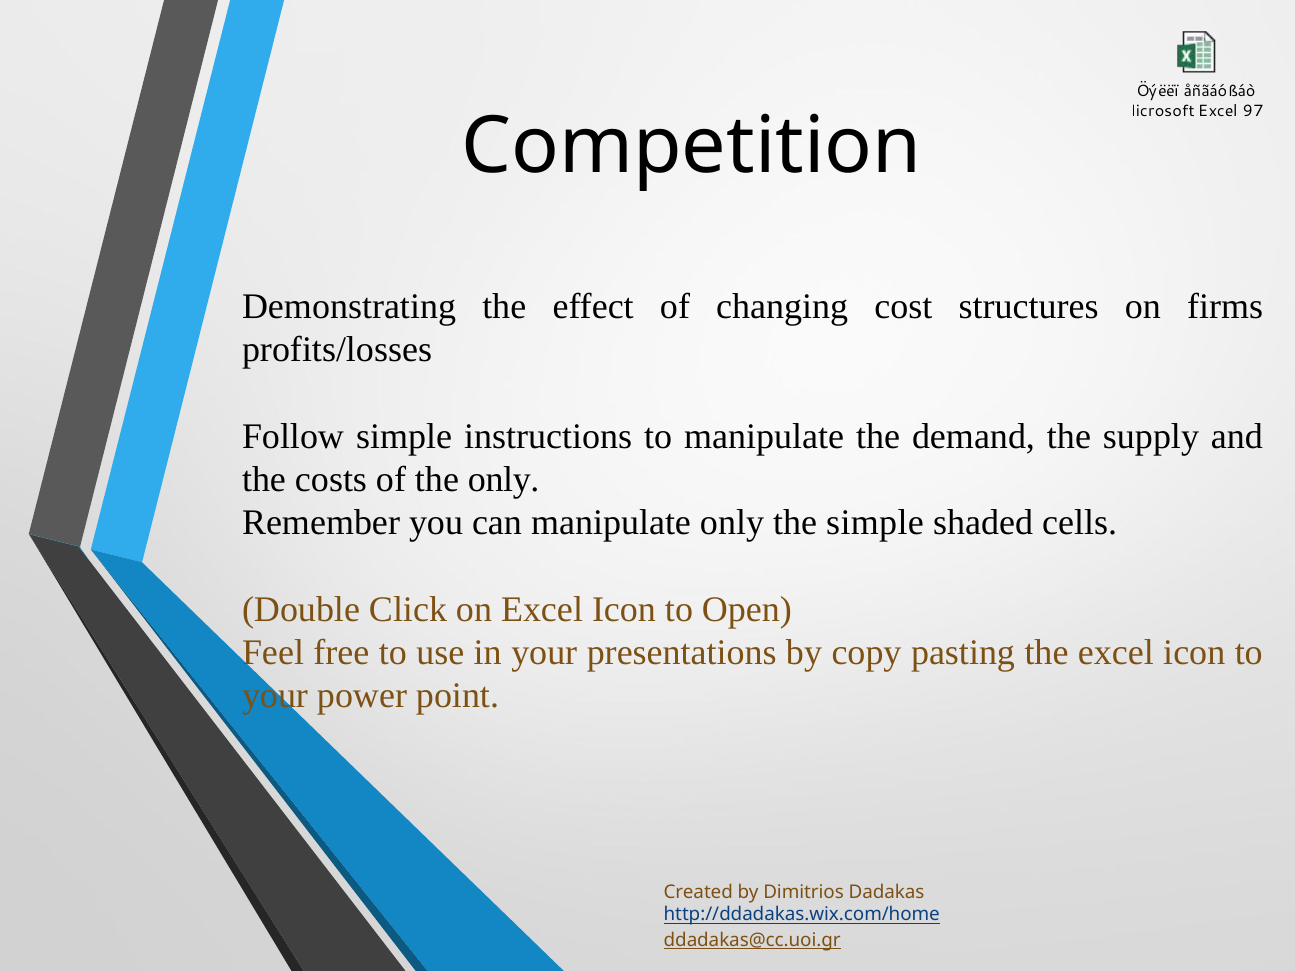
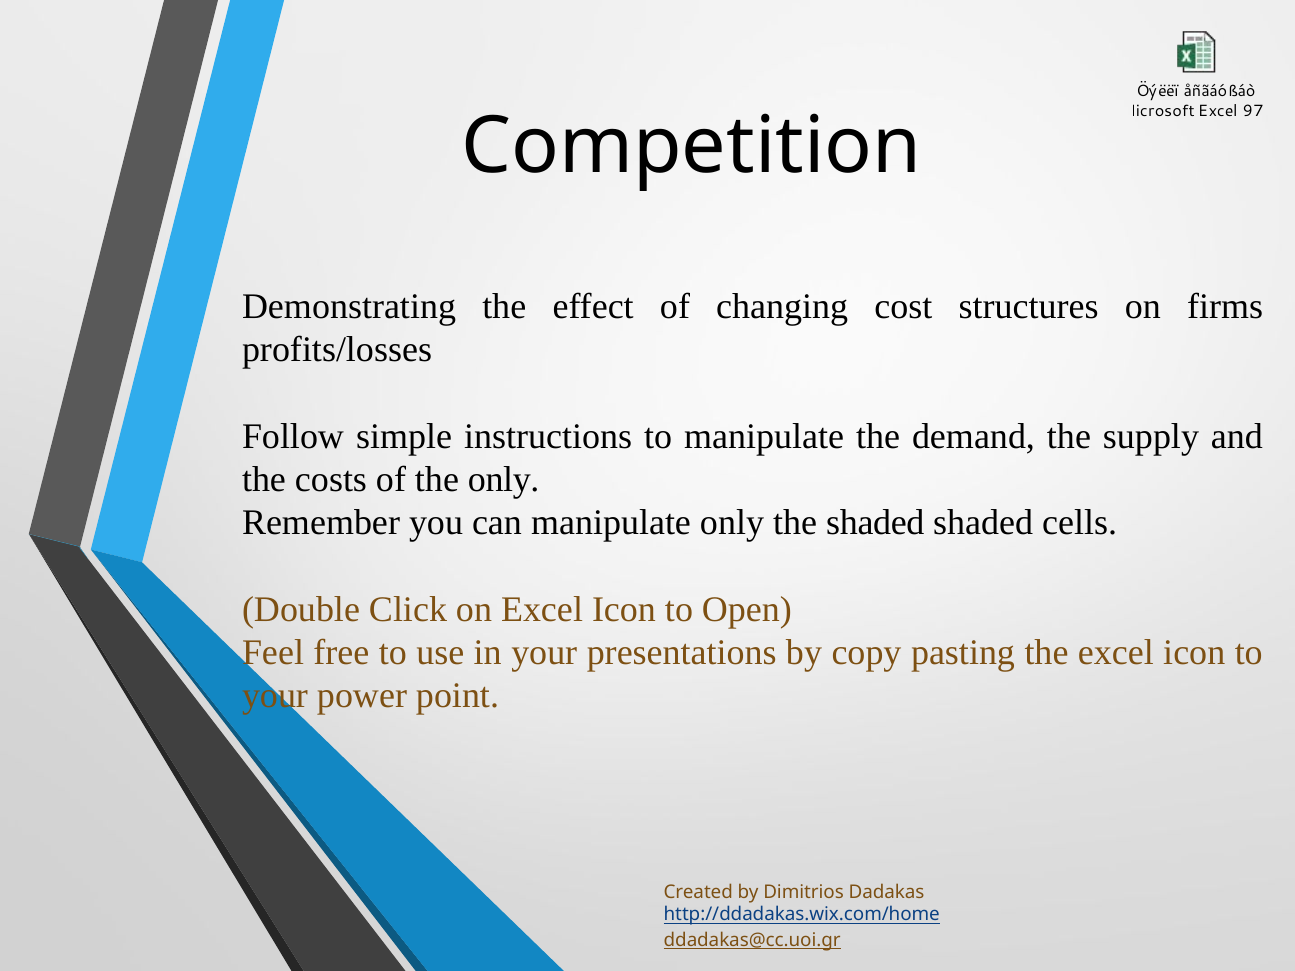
the simple: simple -> shaded
